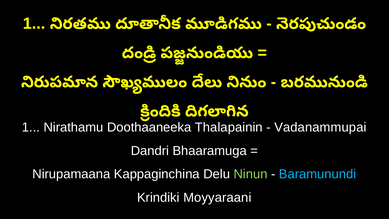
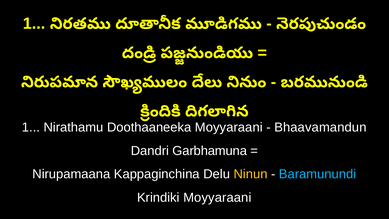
Doothaaneeka Thalapainin: Thalapainin -> Moyyaraani
Vadanammupai: Vadanammupai -> Bhaavamandun
Bhaaramuga: Bhaaramuga -> Garbhamuna
Ninun colour: light green -> yellow
